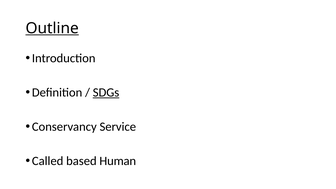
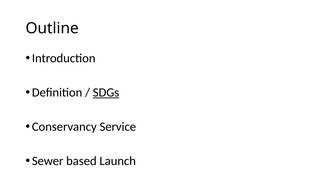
Outline underline: present -> none
Called: Called -> Sewer
Human: Human -> Launch
